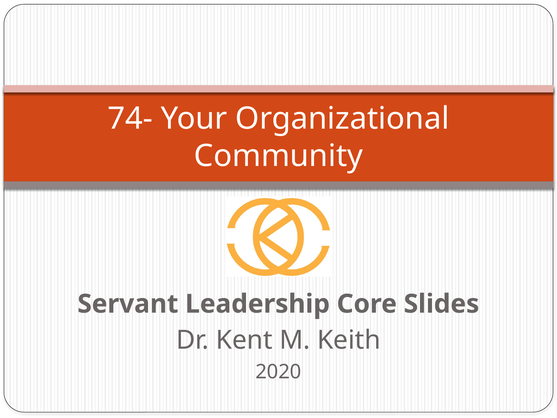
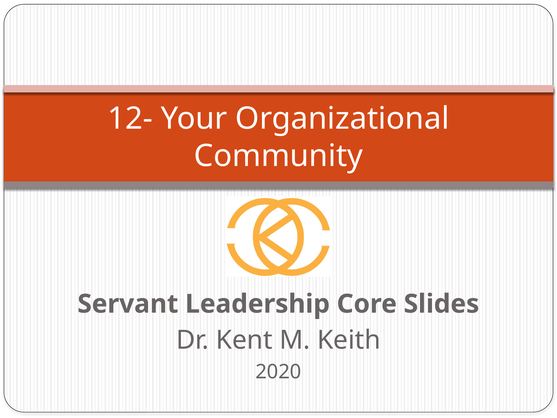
74-: 74- -> 12-
